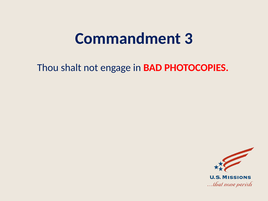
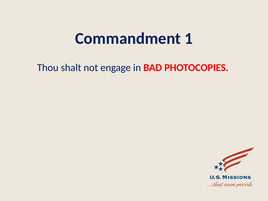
3: 3 -> 1
